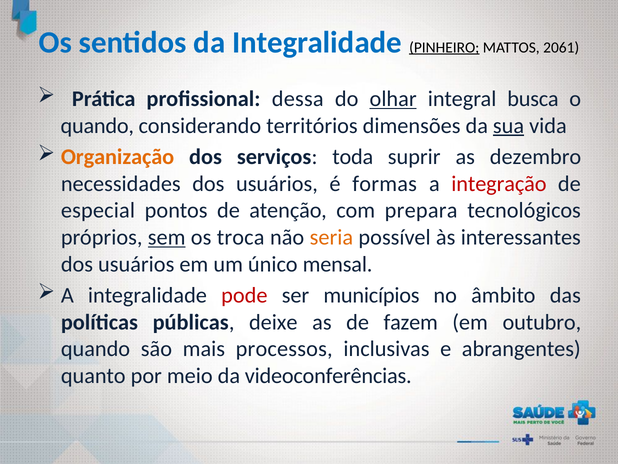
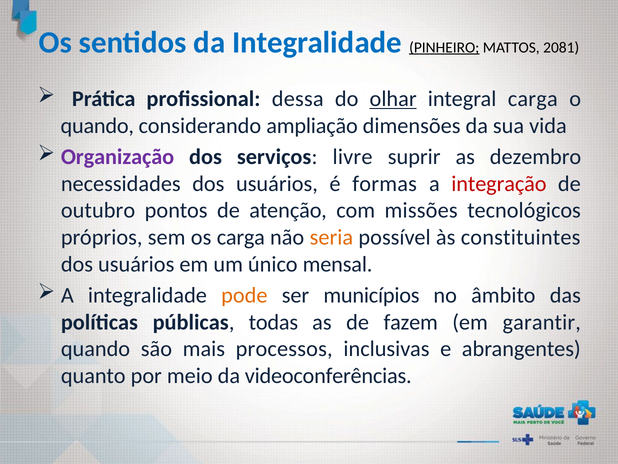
2061: 2061 -> 2081
integral busca: busca -> carga
territórios: territórios -> ampliação
sua underline: present -> none
Organização colour: orange -> purple
toda: toda -> livre
especial: especial -> outubro
prepara: prepara -> missões
sem underline: present -> none
os troca: troca -> carga
interessantes: interessantes -> constituintes
pode colour: red -> orange
deixe: deixe -> todas
outubro: outubro -> garantir
